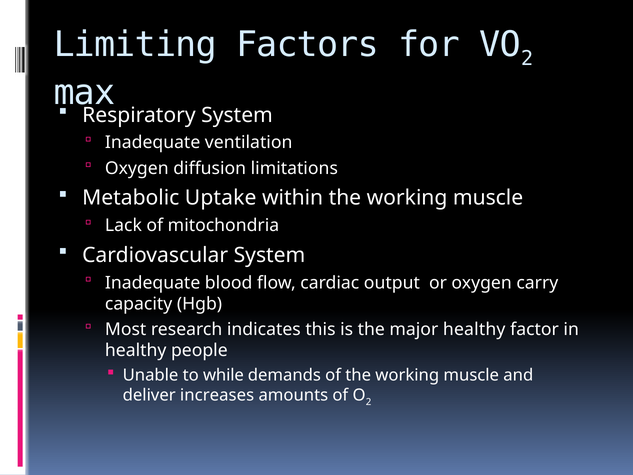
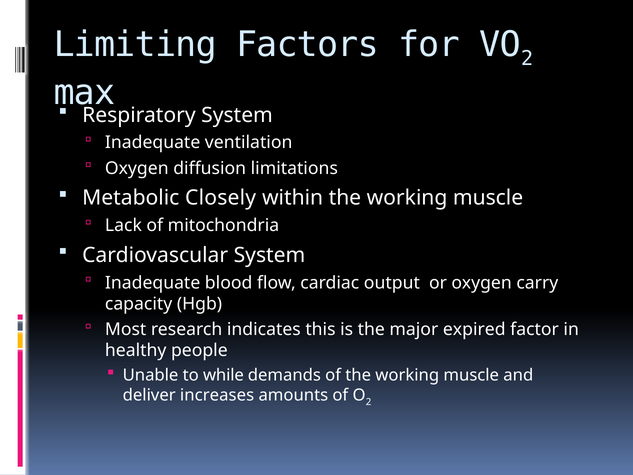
Uptake: Uptake -> Closely
major healthy: healthy -> expired
